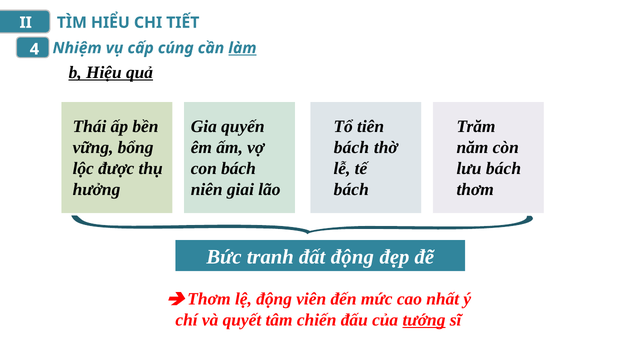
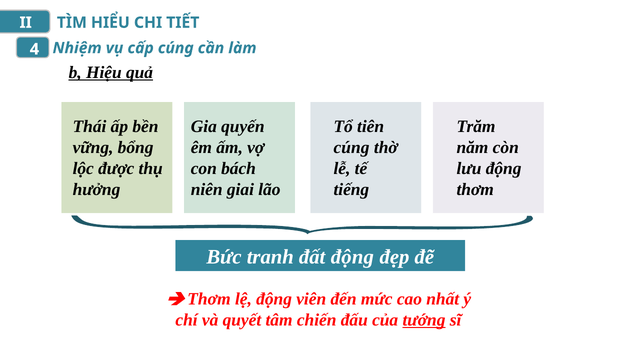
làm underline: present -> none
bách at (351, 147): bách -> cúng
lưu bách: bách -> động
bách at (351, 189): bách -> tiếng
